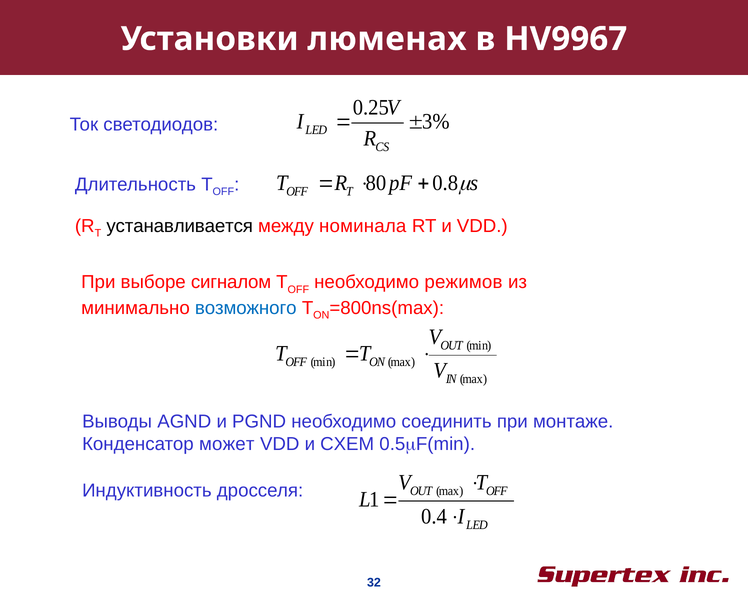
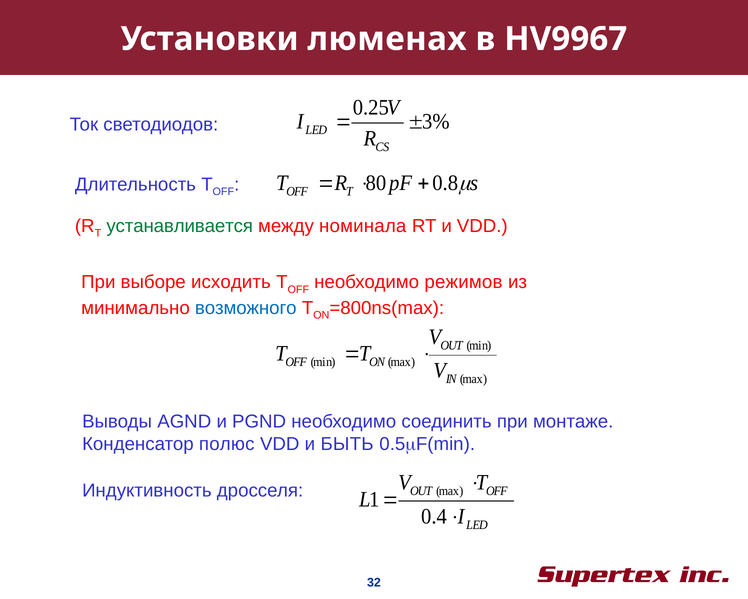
устанавливается colour: black -> green
сигналом: сигналом -> исходить
может: может -> полюс
СХЕМ: СХЕМ -> БЫТЬ
